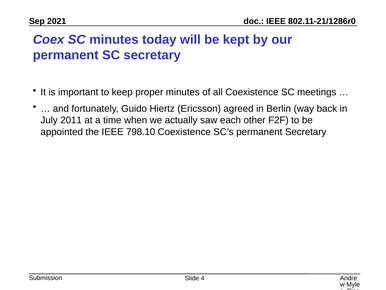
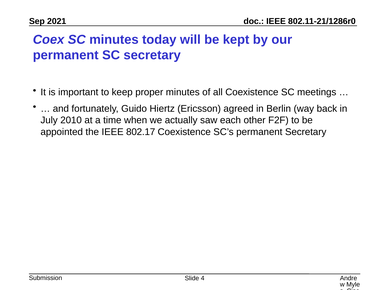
2011: 2011 -> 2010
798.10: 798.10 -> 802.17
